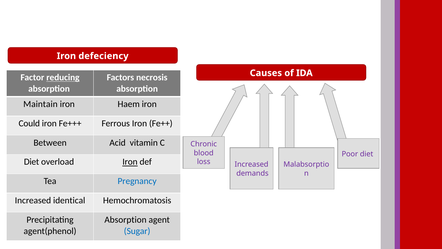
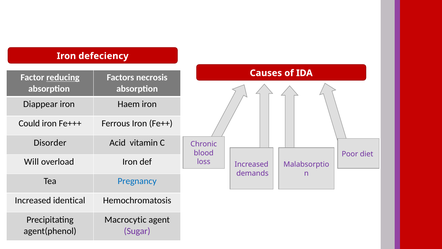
Maintain: Maintain -> Diappear
Between: Between -> Disorder
Diet at (32, 162): Diet -> Will
Iron at (130, 162) underline: present -> none
Absorption at (125, 219): Absorption -> Macrocytic
Sugar colour: blue -> purple
